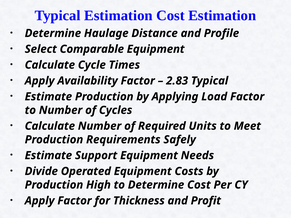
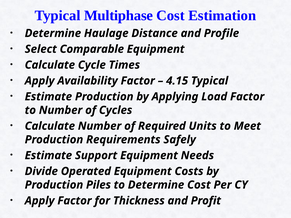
Typical Estimation: Estimation -> Multiphase
2.83: 2.83 -> 4.15
High: High -> Piles
